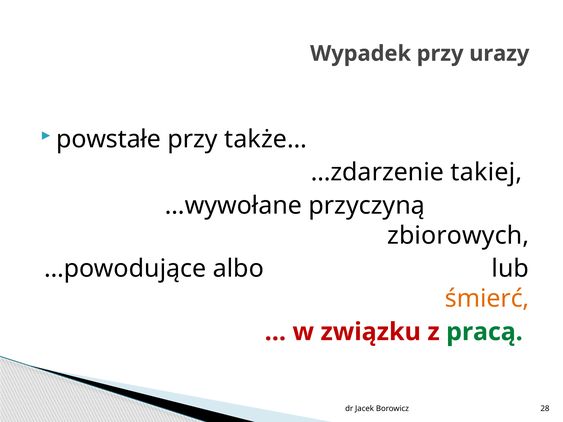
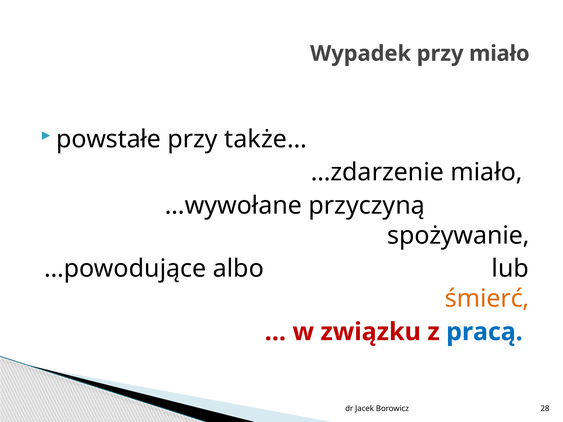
przy urazy: urazy -> miało
…zdarzenie takiej: takiej -> miało
zbiorowych: zbiorowych -> spożywanie
pracą colour: green -> blue
